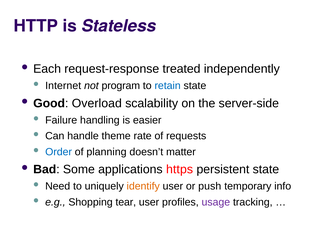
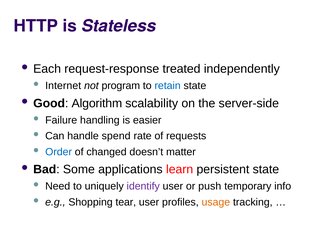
Overload: Overload -> Algorithm
theme: theme -> spend
planning: planning -> changed
https: https -> learn
identify colour: orange -> purple
usage colour: purple -> orange
